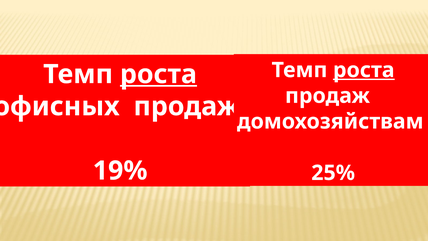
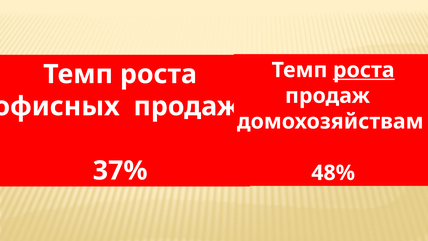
роста at (158, 74) underline: present -> none
19%: 19% -> 37%
25%: 25% -> 48%
